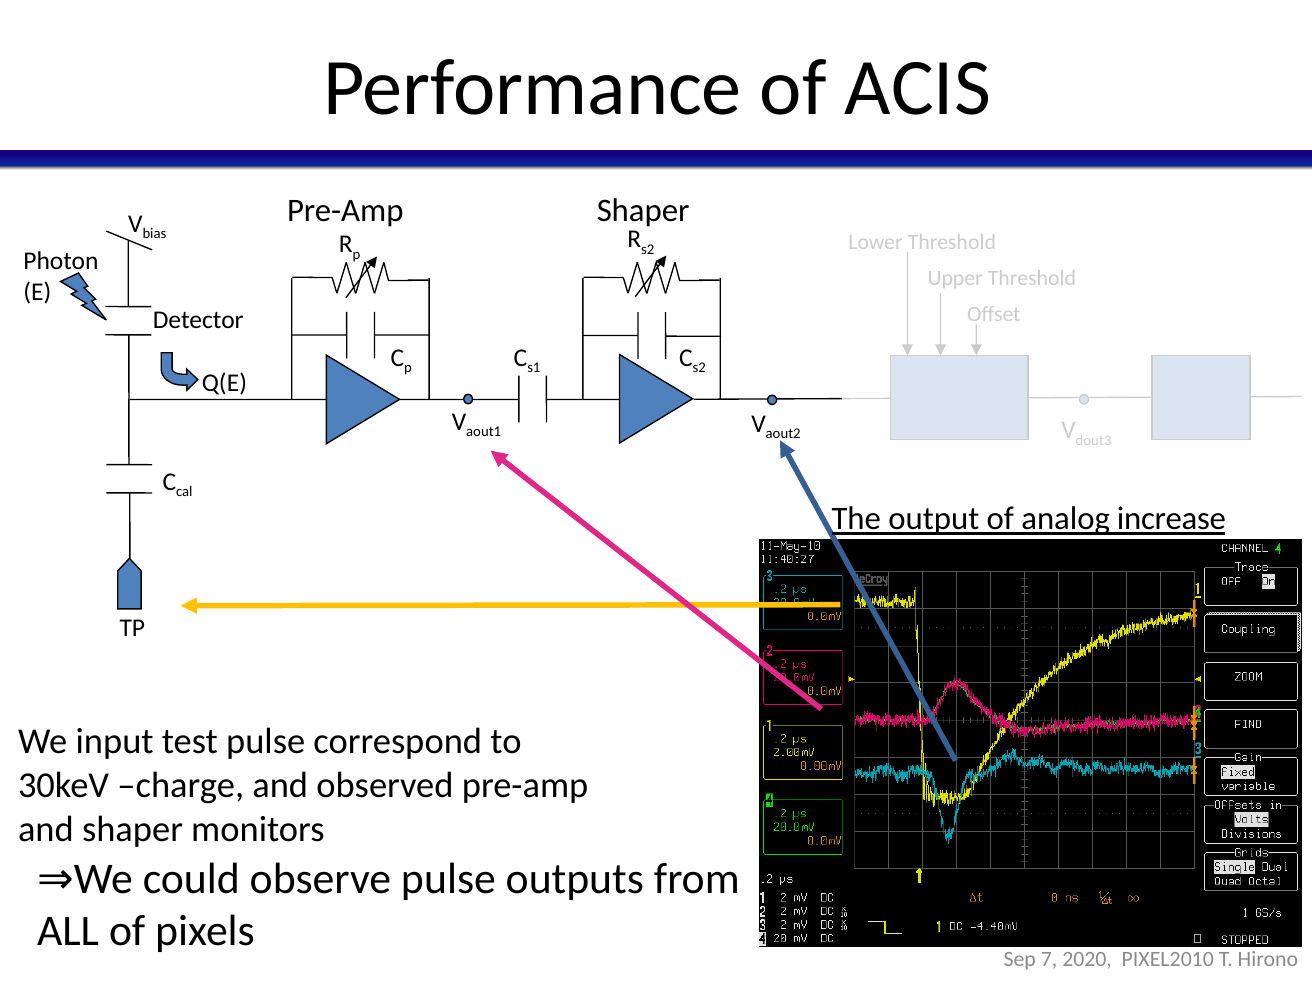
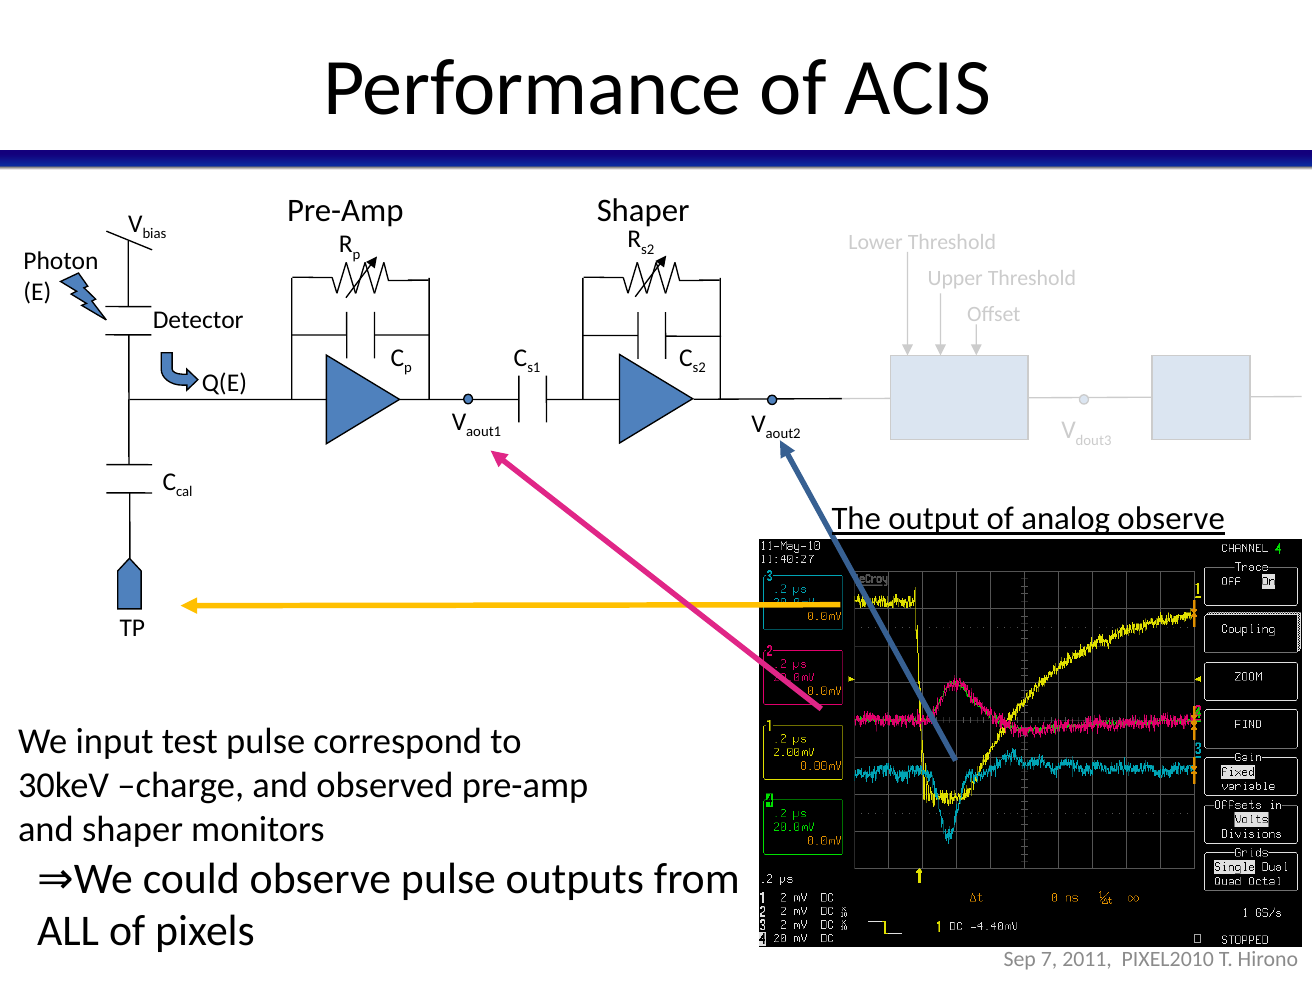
analog increase: increase -> observe
2020: 2020 -> 2011
